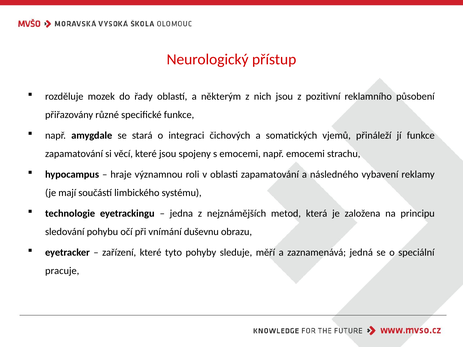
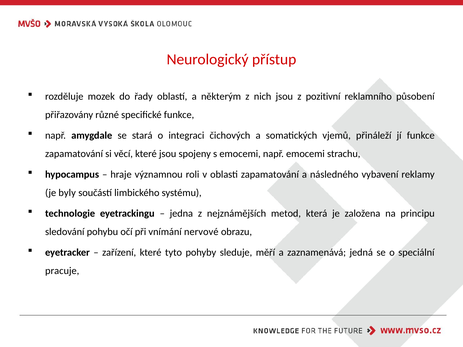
mají: mají -> byly
duševnu: duševnu -> nervové
